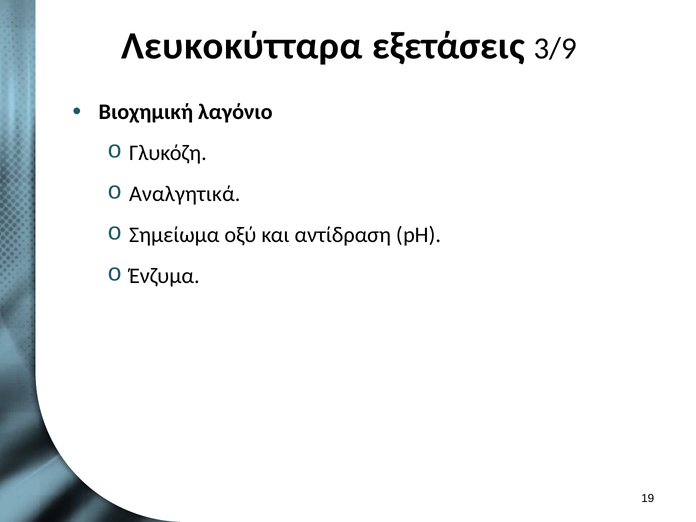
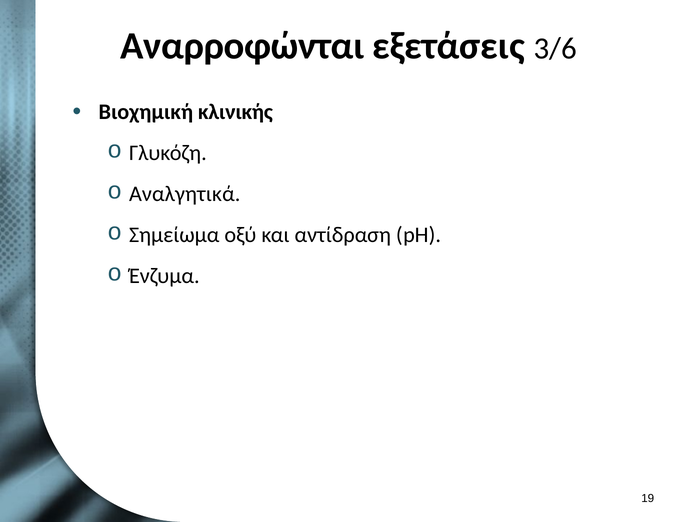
Λευκοκύτταρα: Λευκοκύτταρα -> Αναρροφώνται
3/9: 3/9 -> 3/6
λαγόνιο: λαγόνιο -> κλινικής
